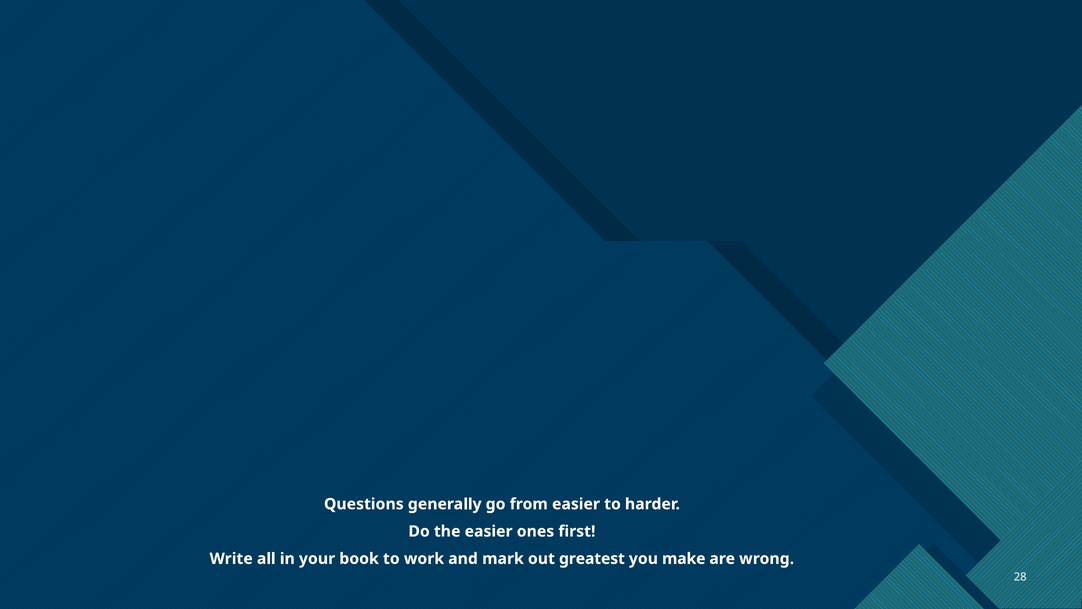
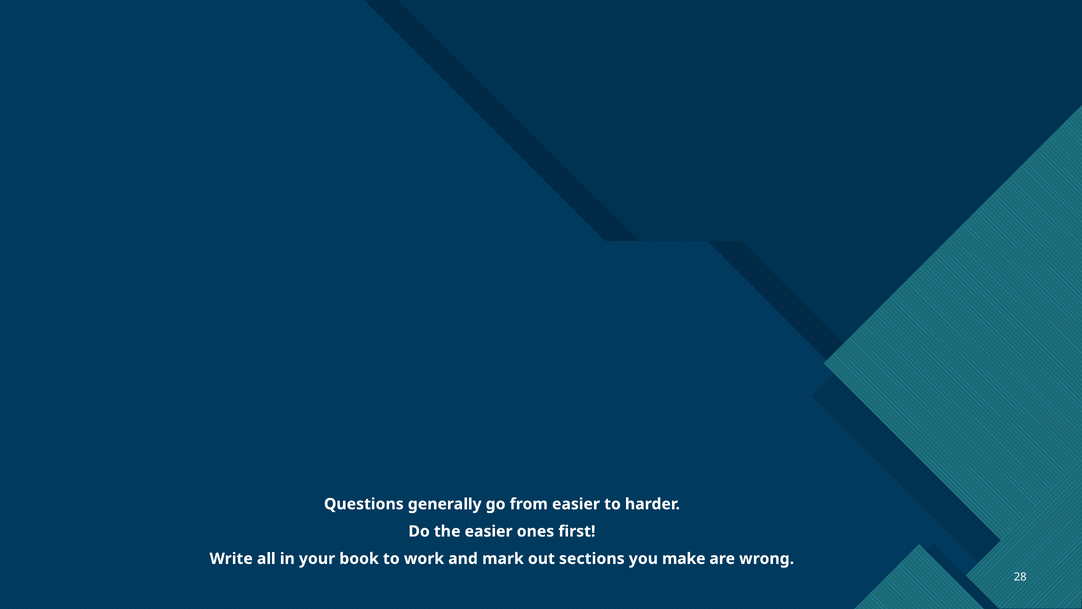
greatest: greatest -> sections
